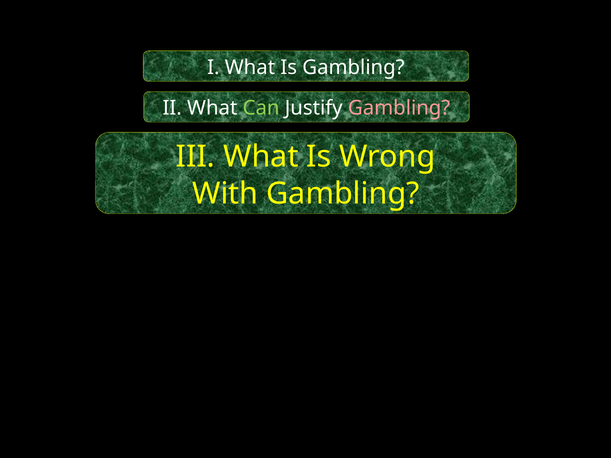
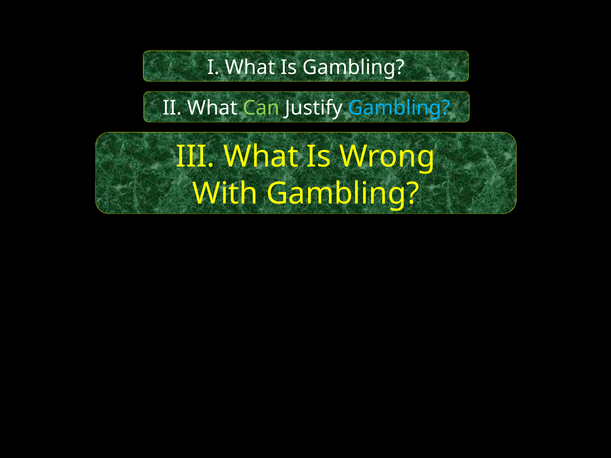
Gambling at (399, 108) colour: pink -> light blue
